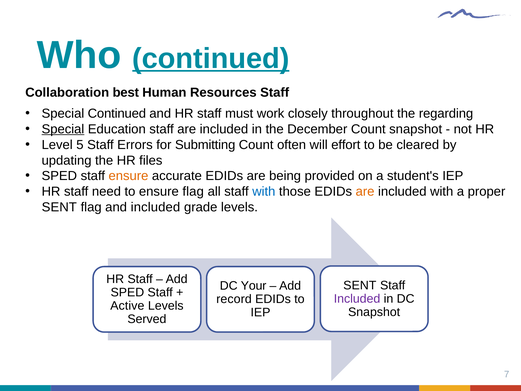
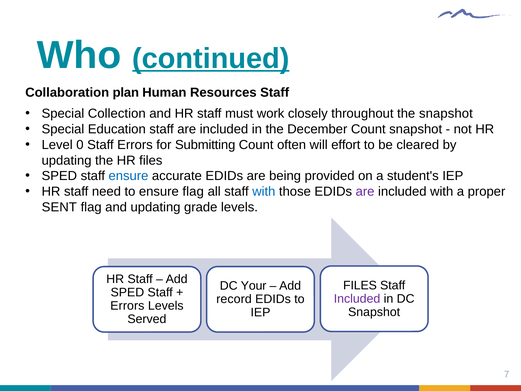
best: best -> plan
Special Continued: Continued -> Collection
the regarding: regarding -> snapshot
Special at (63, 129) underline: present -> none
5: 5 -> 0
ensure at (128, 176) colour: orange -> blue
are at (365, 192) colour: orange -> purple
and included: included -> updating
SENT at (360, 285): SENT -> FILES
Active at (127, 306): Active -> Errors
